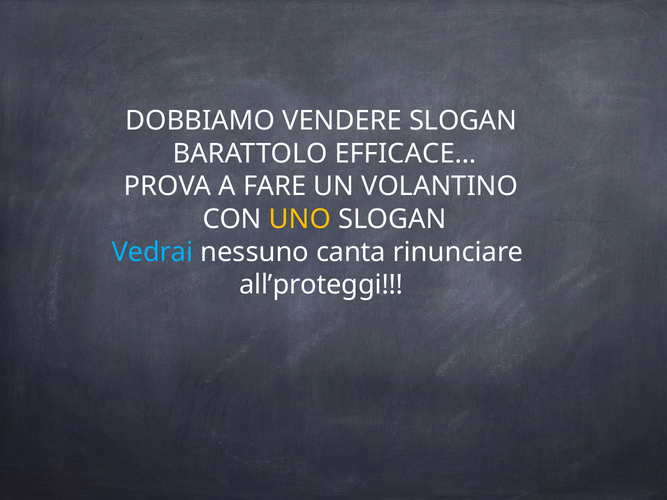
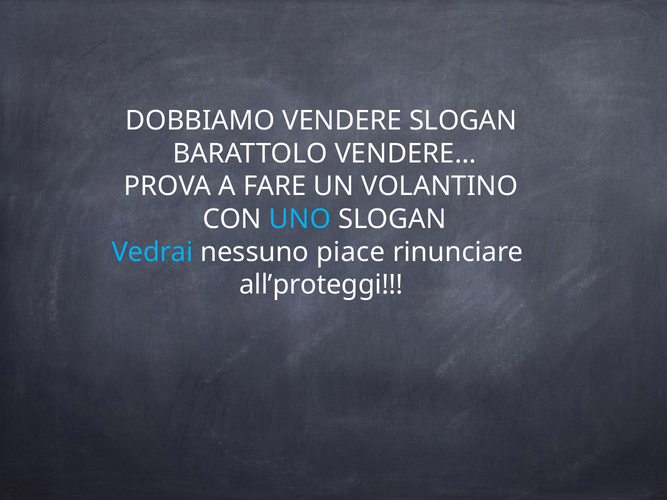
EFFICACE…: EFFICACE… -> VENDERE…
UNO colour: yellow -> light blue
canta: canta -> piace
